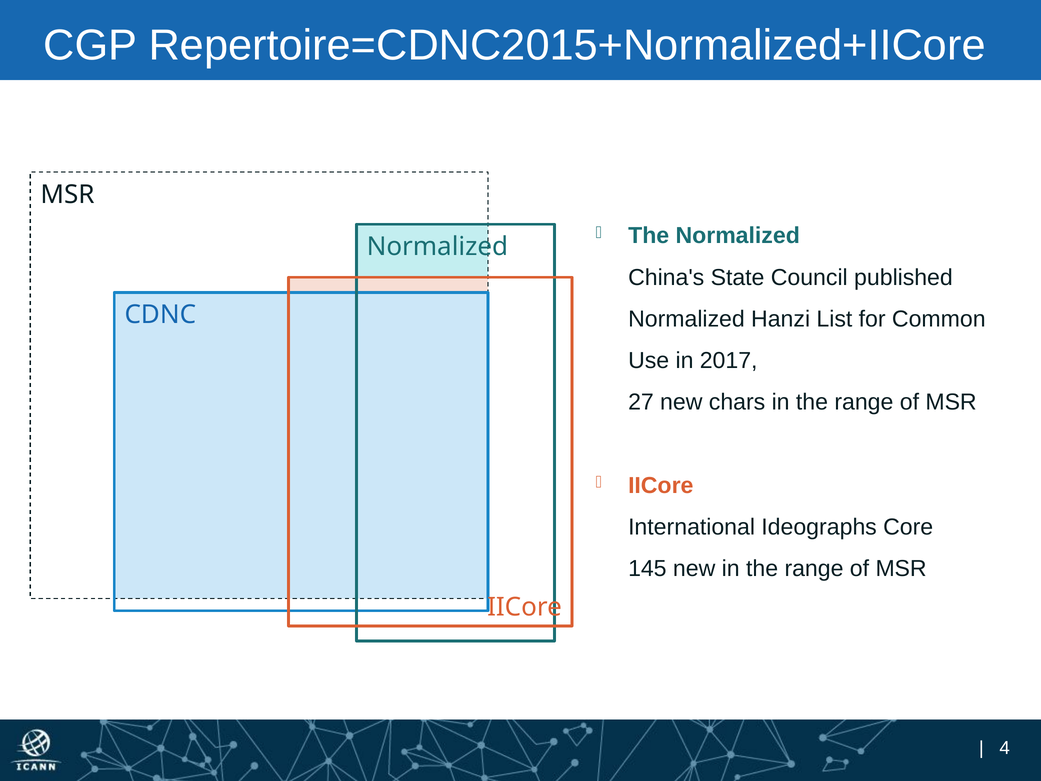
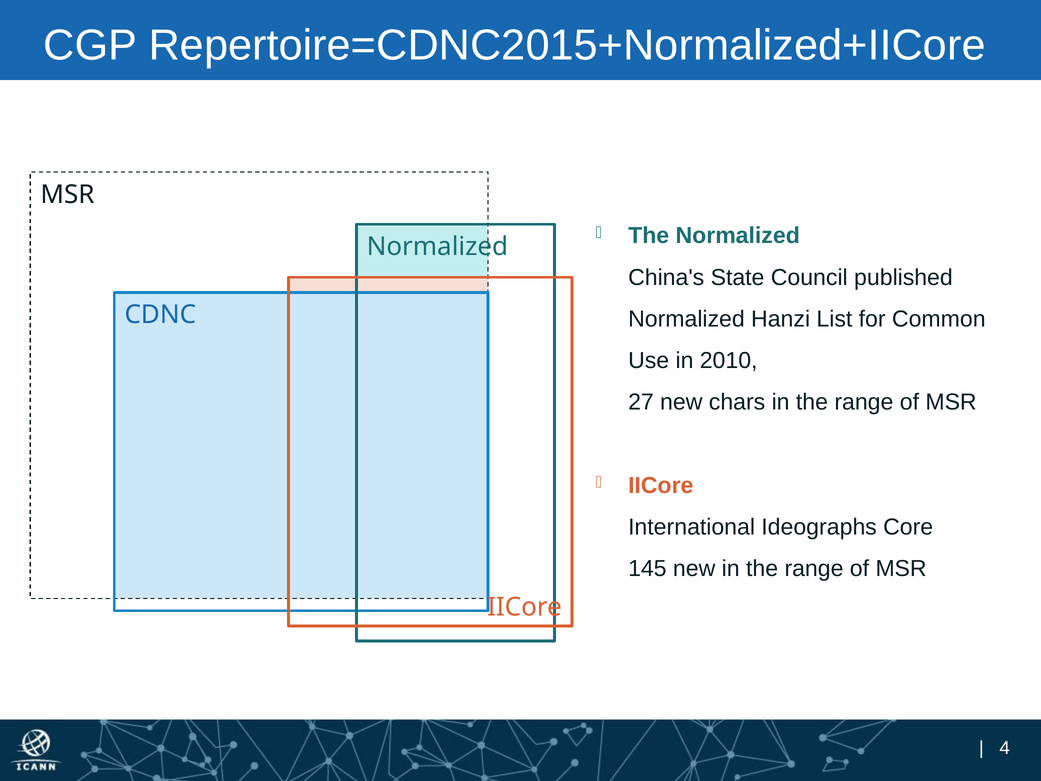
2017: 2017 -> 2010
